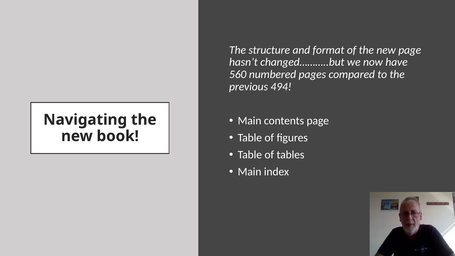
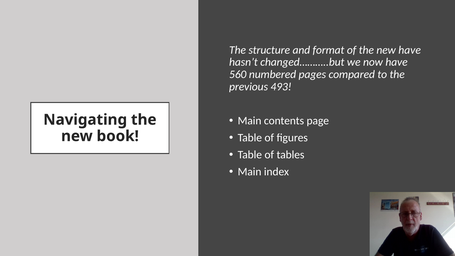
new page: page -> have
494: 494 -> 493
